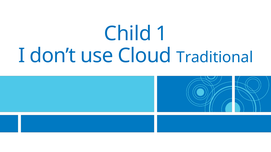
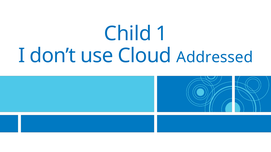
Traditional: Traditional -> Addressed
